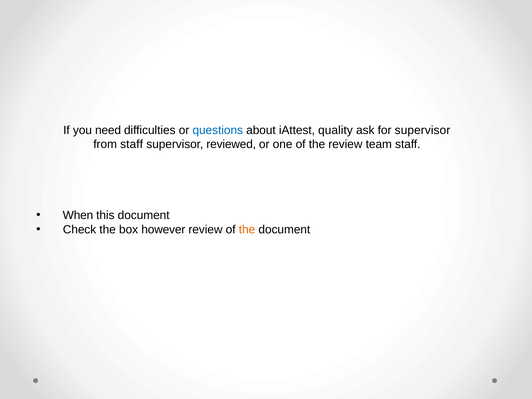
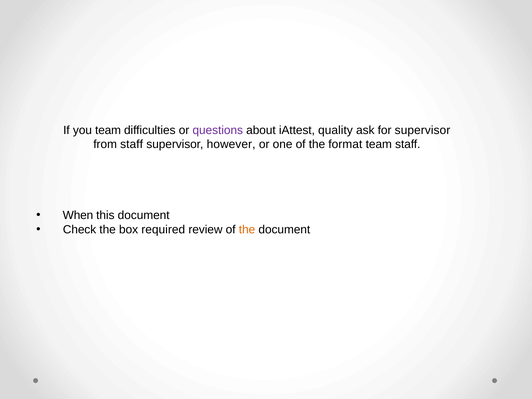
you need: need -> team
questions colour: blue -> purple
reviewed: reviewed -> however
the review: review -> format
however: however -> required
